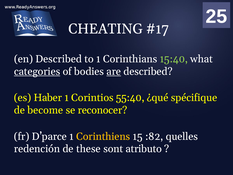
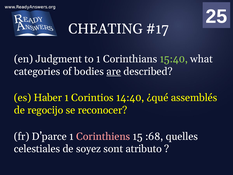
en Described: Described -> Judgment
categories underline: present -> none
55:40: 55:40 -> 14:40
spécifique: spécifique -> assemblés
become: become -> regocijo
Corinthiens colour: yellow -> pink
:82: :82 -> :68
redención: redención -> celestiales
these: these -> soyez
